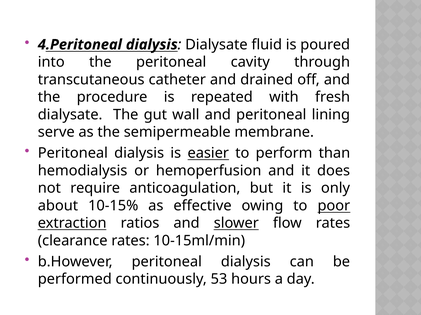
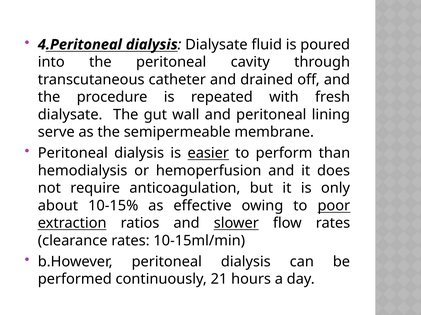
53: 53 -> 21
